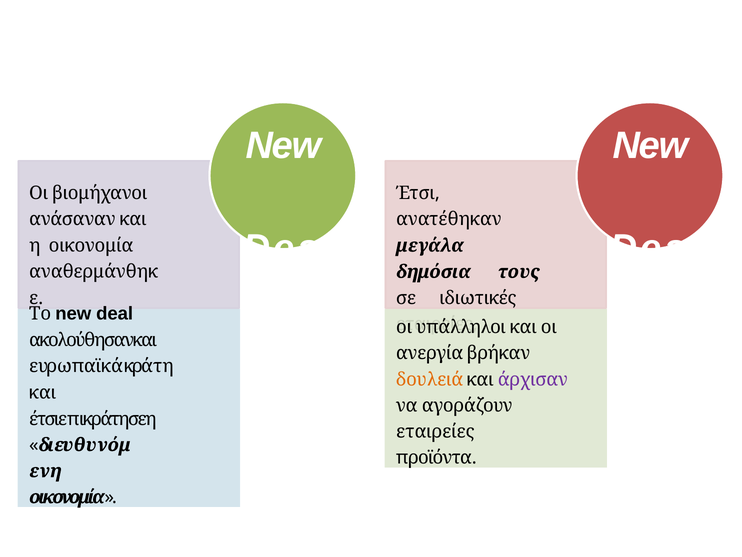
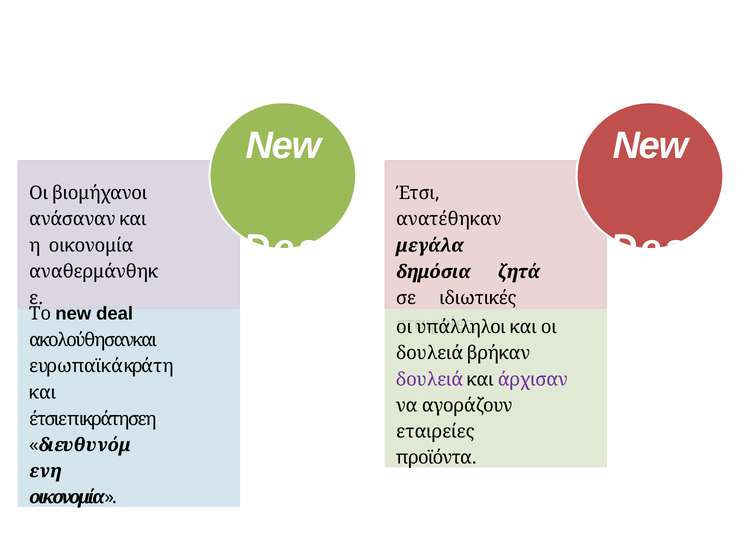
τους: τους -> ζητά
ανεργία at (430, 353): ανεργία -> δουλειά
δουλειά at (430, 379) colour: orange -> purple
